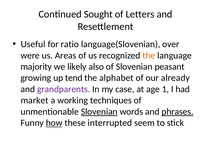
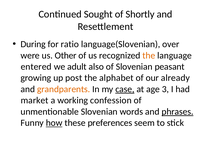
Letters: Letters -> Shortly
Useful: Useful -> During
Areas: Areas -> Other
majority: majority -> entered
likely: likely -> adult
tend: tend -> post
grandparents colour: purple -> orange
case underline: none -> present
1: 1 -> 3
techniques: techniques -> confession
Slovenian at (99, 112) underline: present -> none
interrupted: interrupted -> preferences
